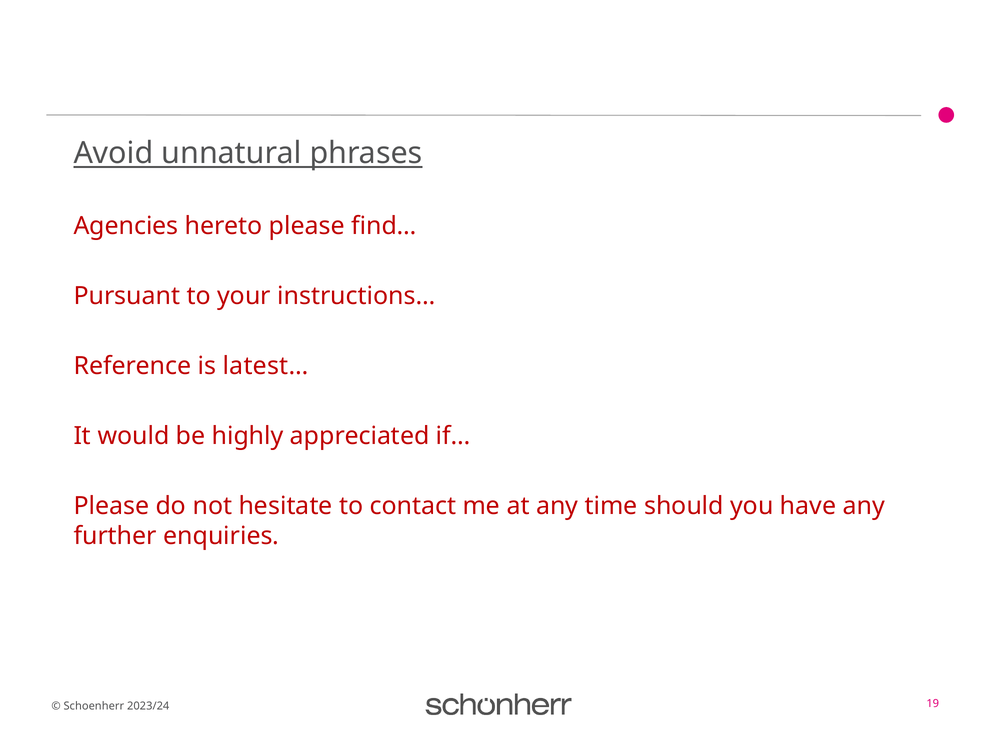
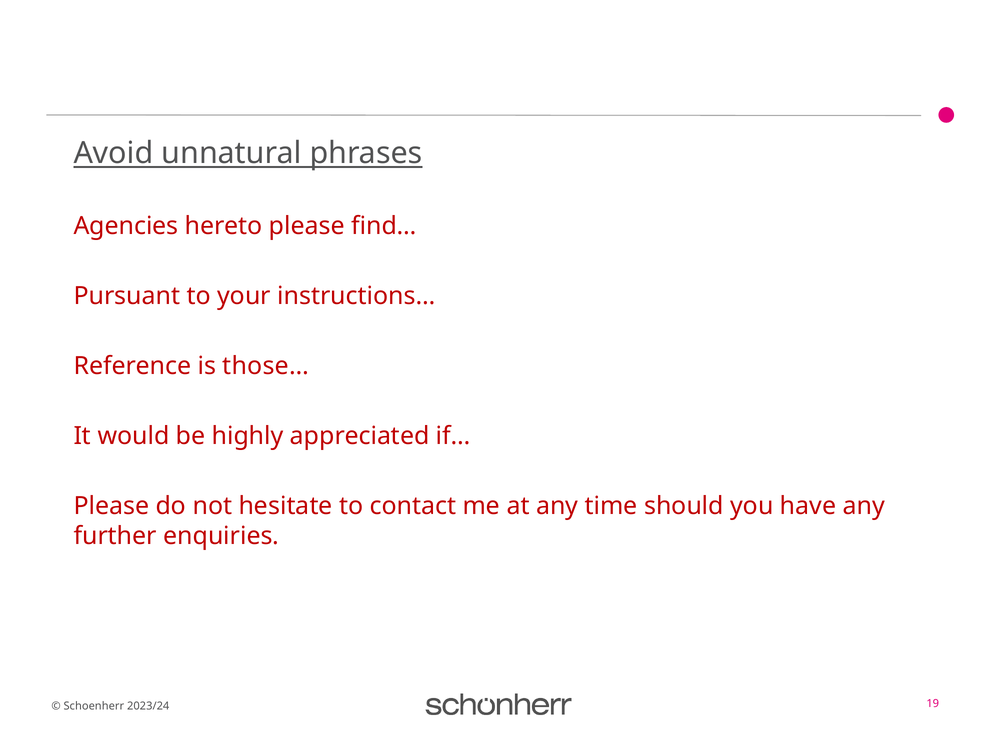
latest…: latest… -> those…
